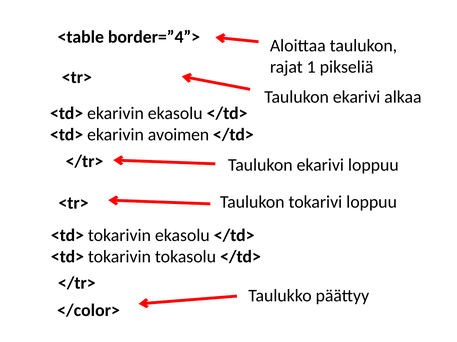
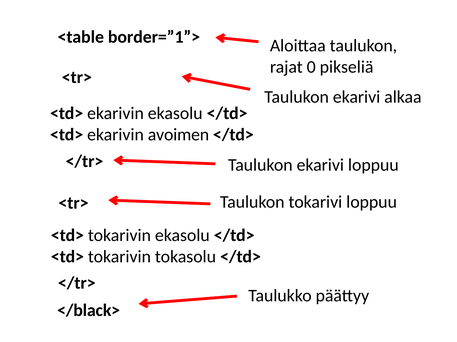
border=”4”>: border=”4”> -> border=”1”>
1: 1 -> 0
</color>: </color> -> </black>
